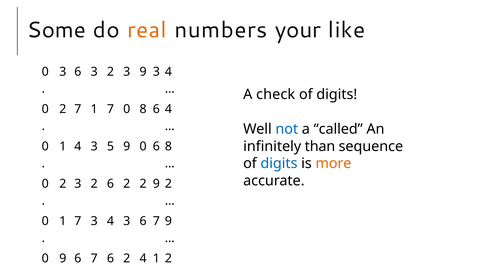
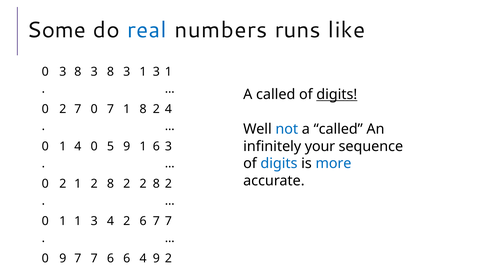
real colour: orange -> blue
your: your -> runs
6 at (78, 72): 6 -> 8
2 at (110, 72): 2 -> 8
9 at (143, 72): 9 -> 1
4 at (168, 72): 4 -> 1
check at (276, 94): check -> called
digits at (337, 94) underline: none -> present
7 1: 1 -> 0
7 0: 0 -> 1
6 at (156, 109): 6 -> 2
than: than -> your
1 4 3: 3 -> 0
9 0: 0 -> 1
6 8: 8 -> 3
more colour: orange -> blue
3 at (78, 184): 3 -> 1
6 at (110, 184): 6 -> 8
2 2 9: 9 -> 8
7 at (78, 221): 7 -> 1
3 4 3: 3 -> 2
6 7 9: 9 -> 7
9 6: 6 -> 7
7 6 2: 2 -> 6
4 1: 1 -> 9
